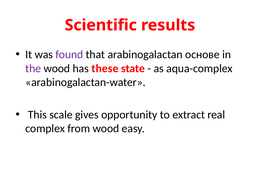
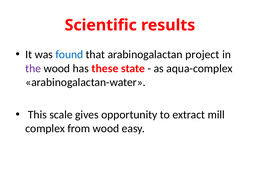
found colour: purple -> blue
основе: основе -> project
real: real -> mill
